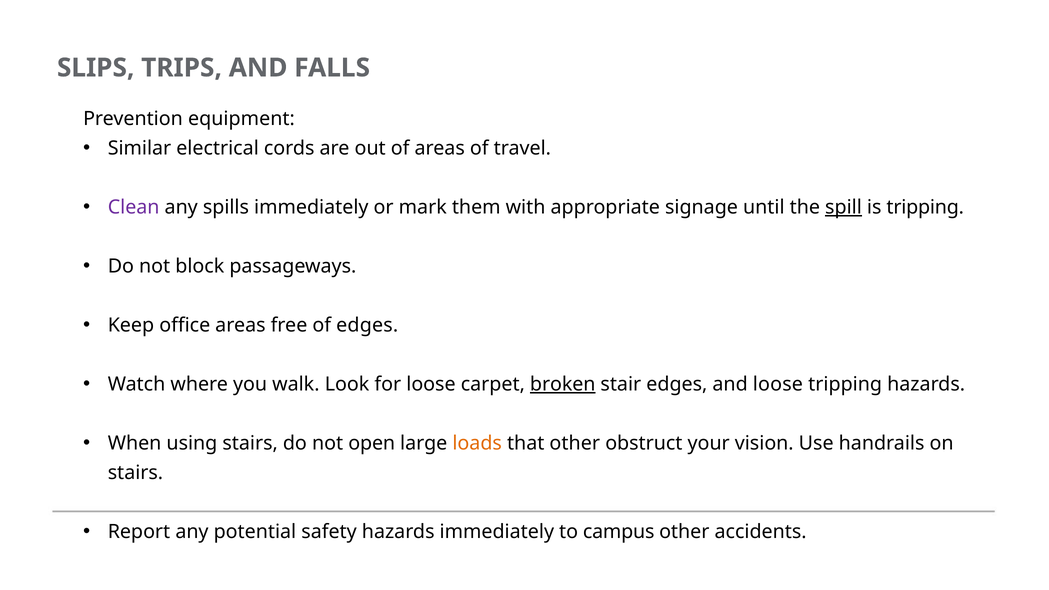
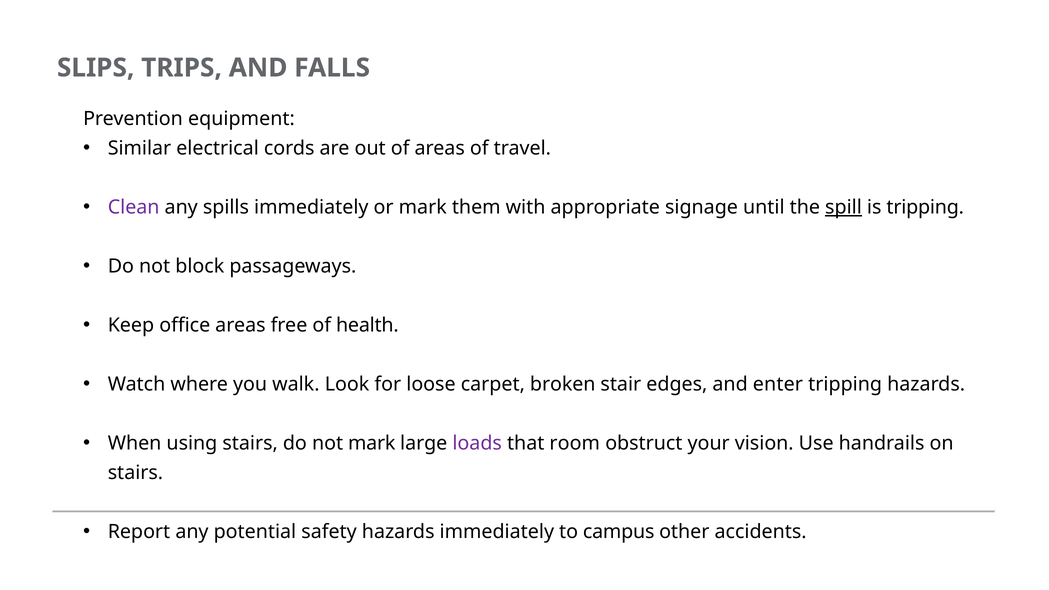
of edges: edges -> health
broken underline: present -> none
and loose: loose -> enter
not open: open -> mark
loads colour: orange -> purple
that other: other -> room
